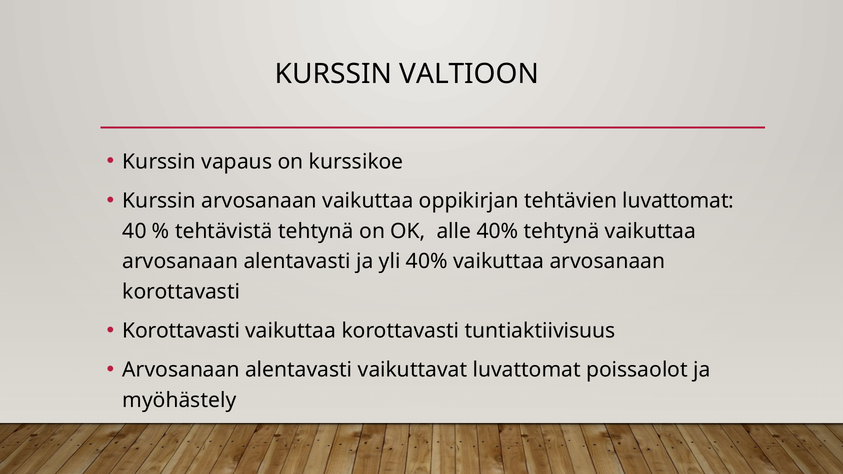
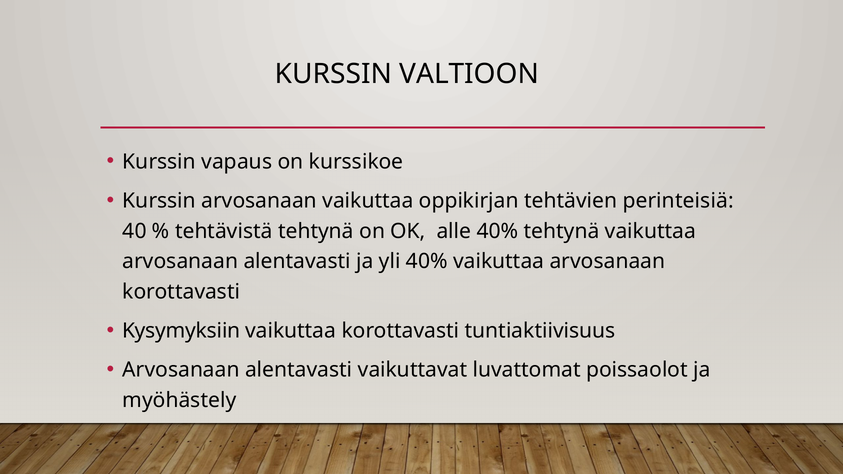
tehtävien luvattomat: luvattomat -> perinteisiä
Korottavasti at (181, 331): Korottavasti -> Kysymyksiin
